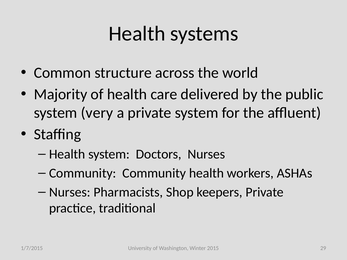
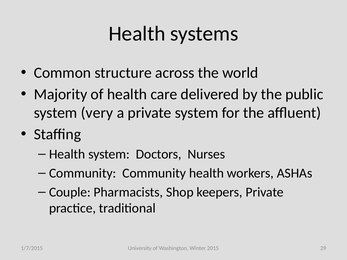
Nurses at (70, 192): Nurses -> Couple
